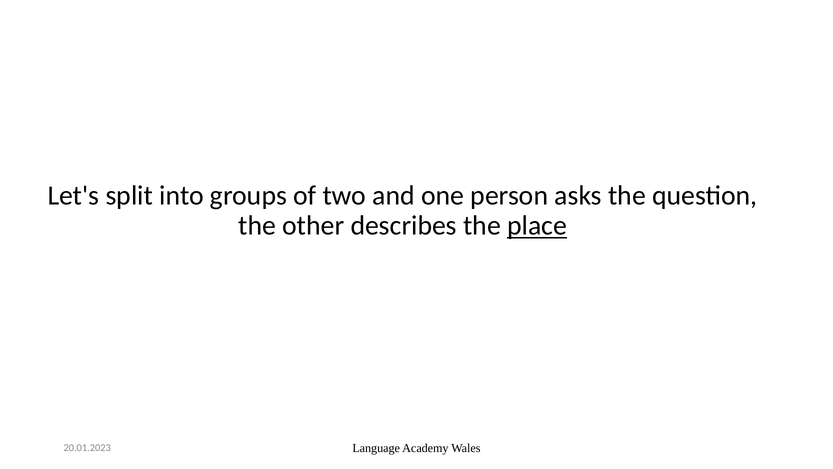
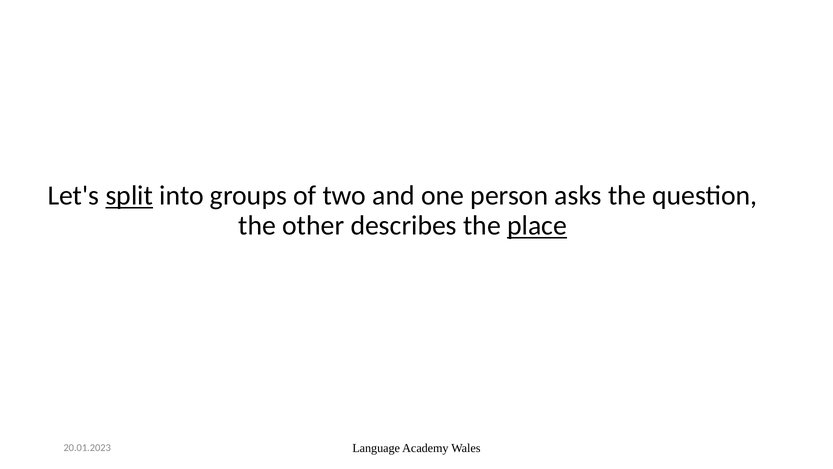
split underline: none -> present
